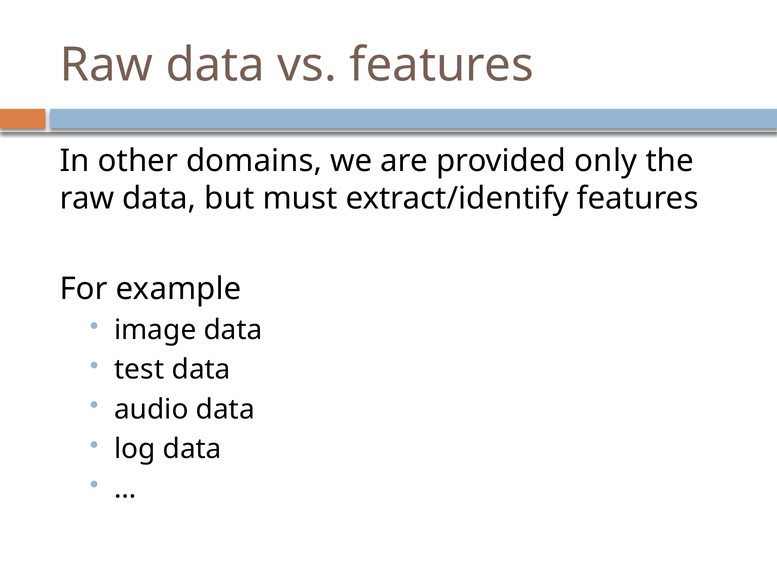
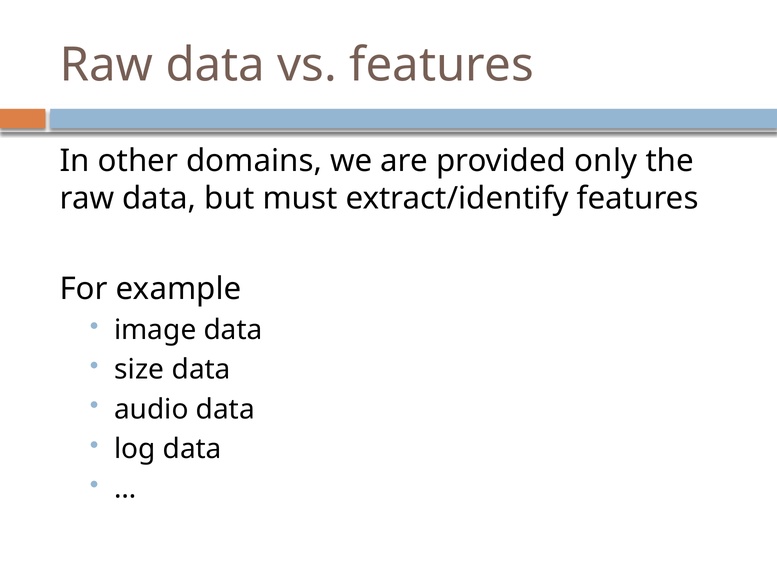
test: test -> size
